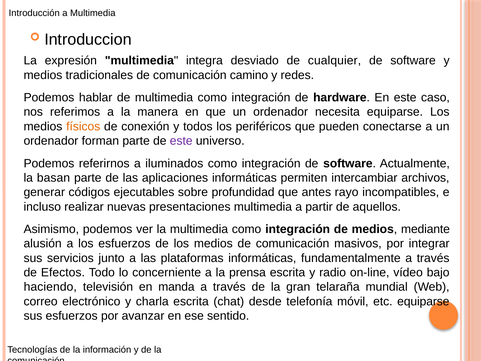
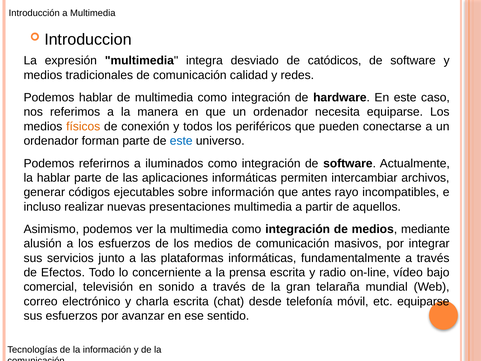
cualquier: cualquier -> catódicos
camino: camino -> calidad
este at (181, 141) colour: purple -> blue
la basan: basan -> hablar
sobre profundidad: profundidad -> información
haciendo: haciendo -> comercial
manda: manda -> sonido
